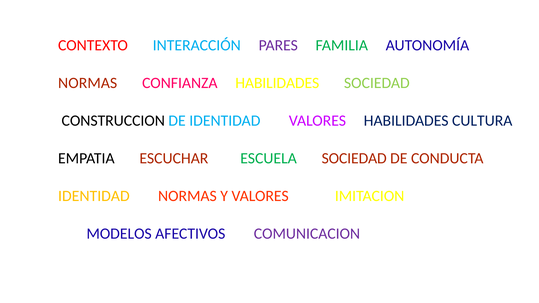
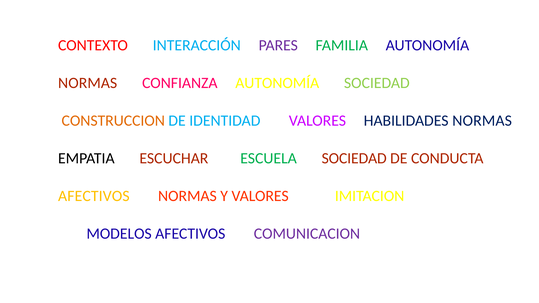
CONFIANZA HABILIDADES: HABILIDADES -> AUTONOMÍA
CONSTRUCCION colour: black -> orange
HABILIDADES CULTURA: CULTURA -> NORMAS
IDENTIDAD at (94, 196): IDENTIDAD -> AFECTIVOS
